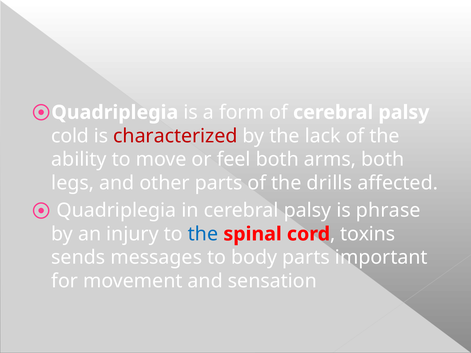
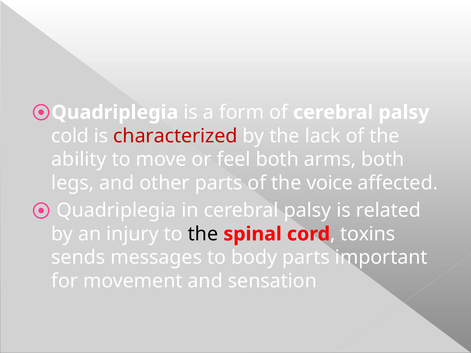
drills: drills -> voice
phrase: phrase -> related
the at (203, 234) colour: blue -> black
